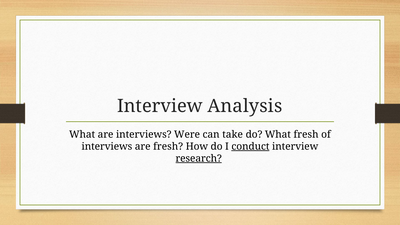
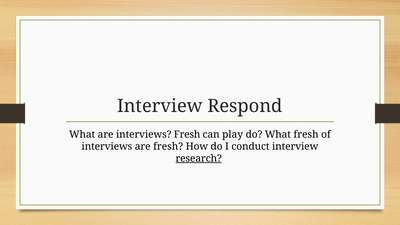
Analysis: Analysis -> Respond
interviews Were: Were -> Fresh
take: take -> play
conduct underline: present -> none
